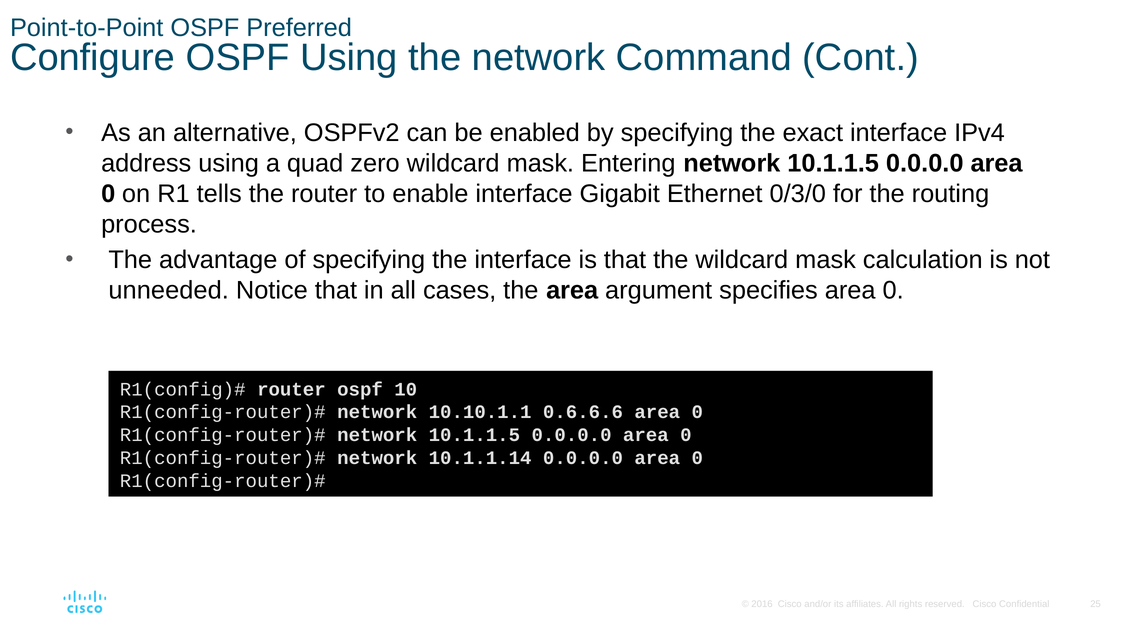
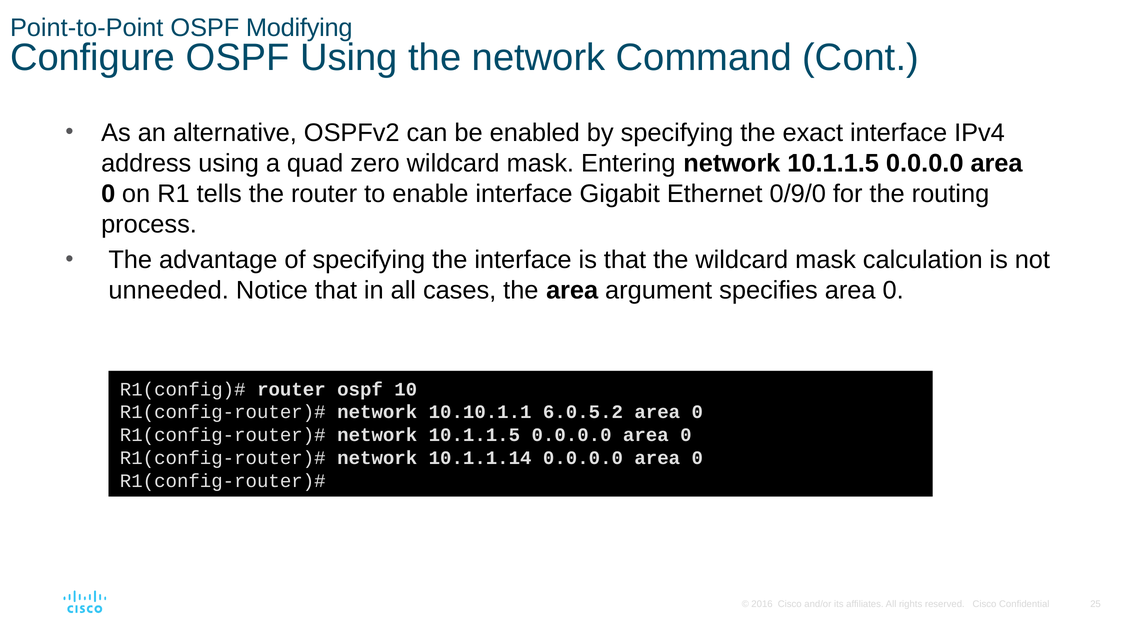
Preferred: Preferred -> Modifying
0/3/0: 0/3/0 -> 0/9/0
0.6.6.6: 0.6.6.6 -> 6.0.5.2
